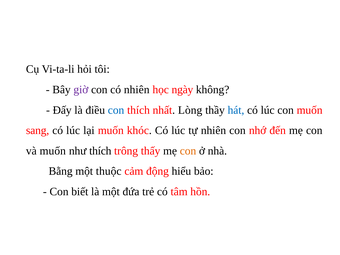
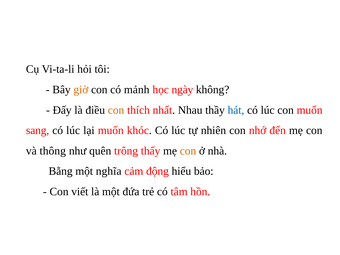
giờ colour: purple -> orange
có nhiên: nhiên -> mảnh
con at (116, 110) colour: blue -> orange
Lòng: Lòng -> Nhau
và muốn: muốn -> thông
như thích: thích -> quên
thuộc: thuộc -> nghĩa
biết: biết -> viết
